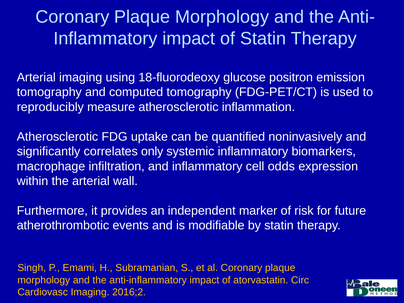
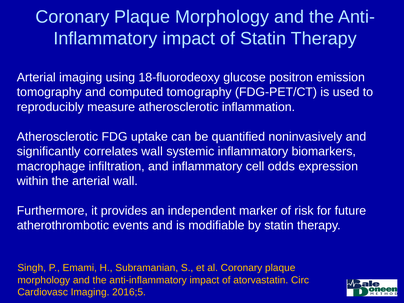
correlates only: only -> wall
2016;2: 2016;2 -> 2016;5
